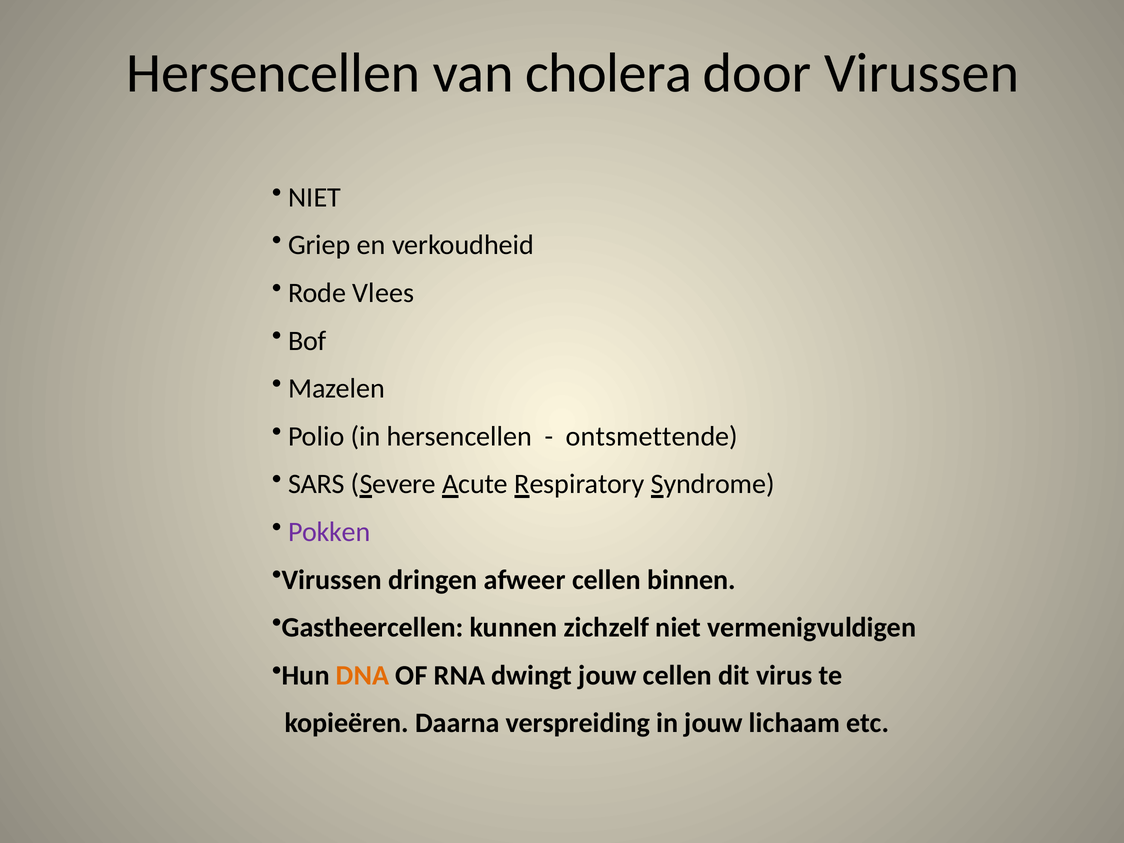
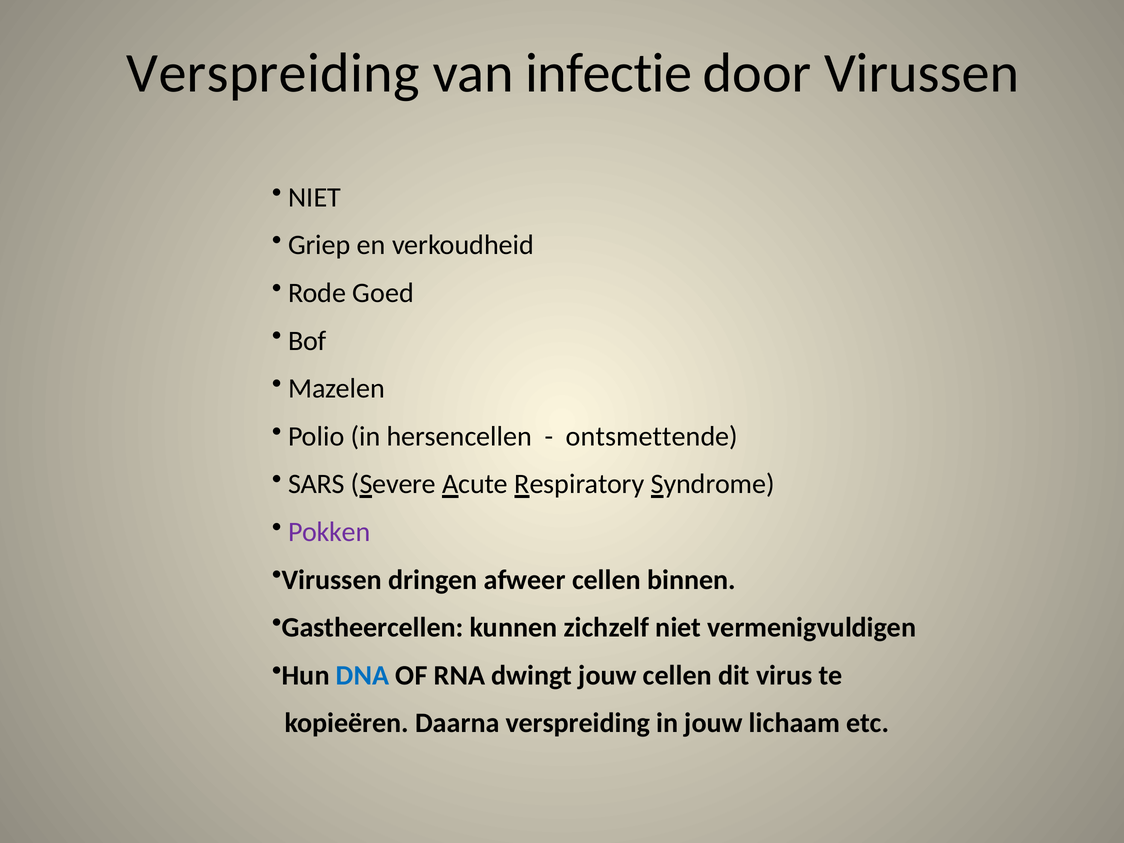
Hersencellen at (273, 73): Hersencellen -> Verspreiding
cholera: cholera -> infectie
Vlees: Vlees -> Goed
DNA colour: orange -> blue
